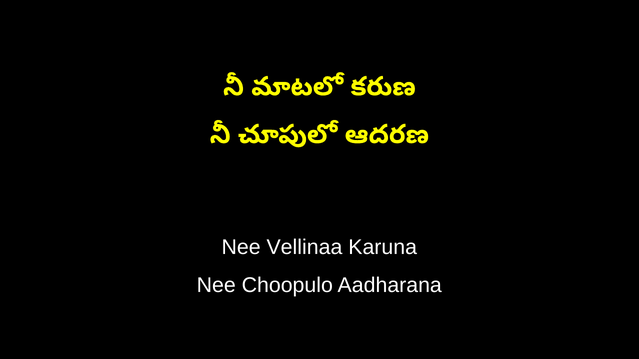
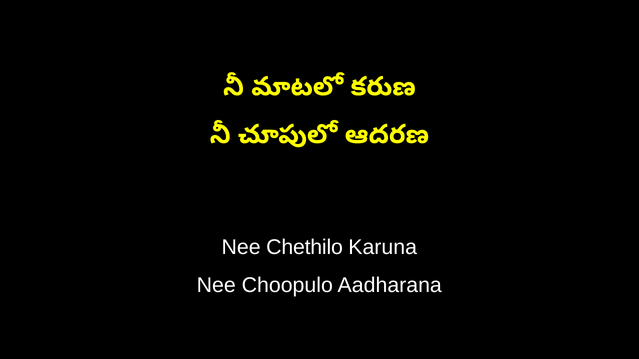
Vellinaa: Vellinaa -> Chethilo
